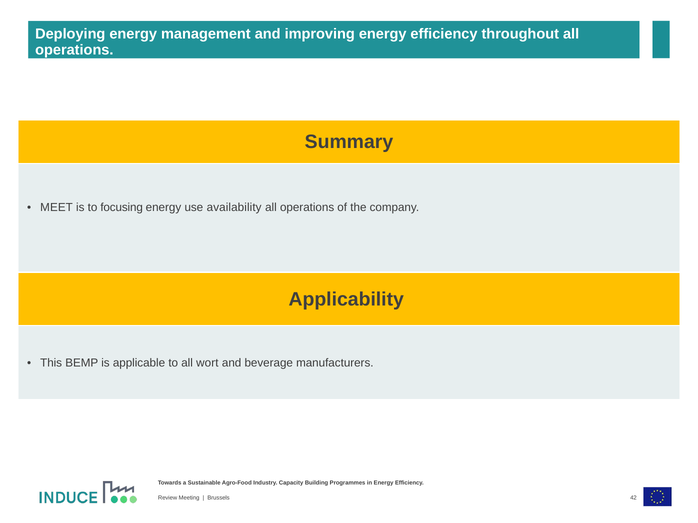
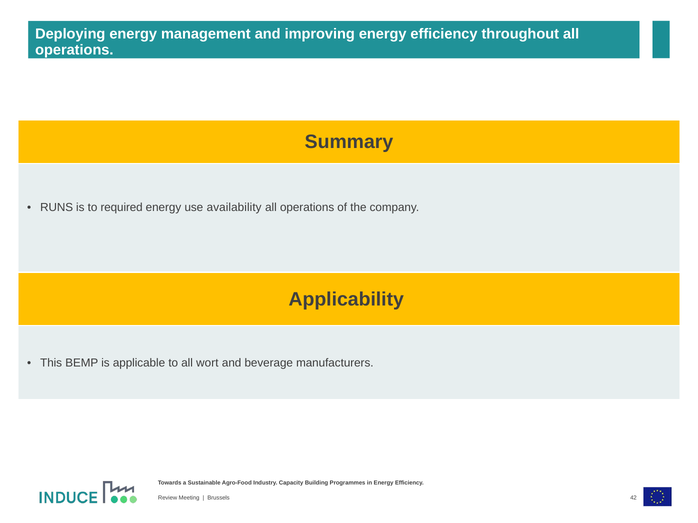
MEET: MEET -> RUNS
focusing: focusing -> required
